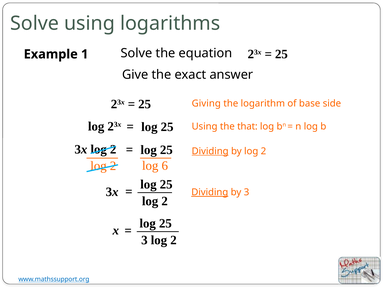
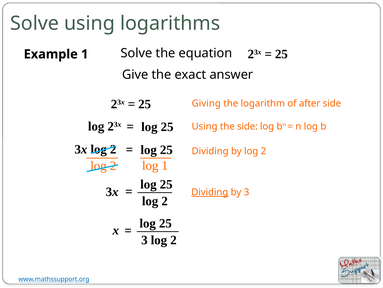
base: base -> after
the that: that -> side
Dividing at (210, 151) underline: present -> none
log 6: 6 -> 1
